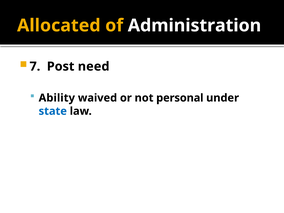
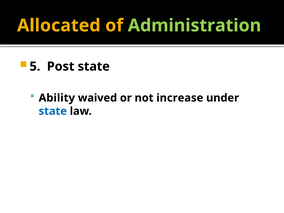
Administration colour: white -> light green
7: 7 -> 5
Post need: need -> state
personal: personal -> increase
